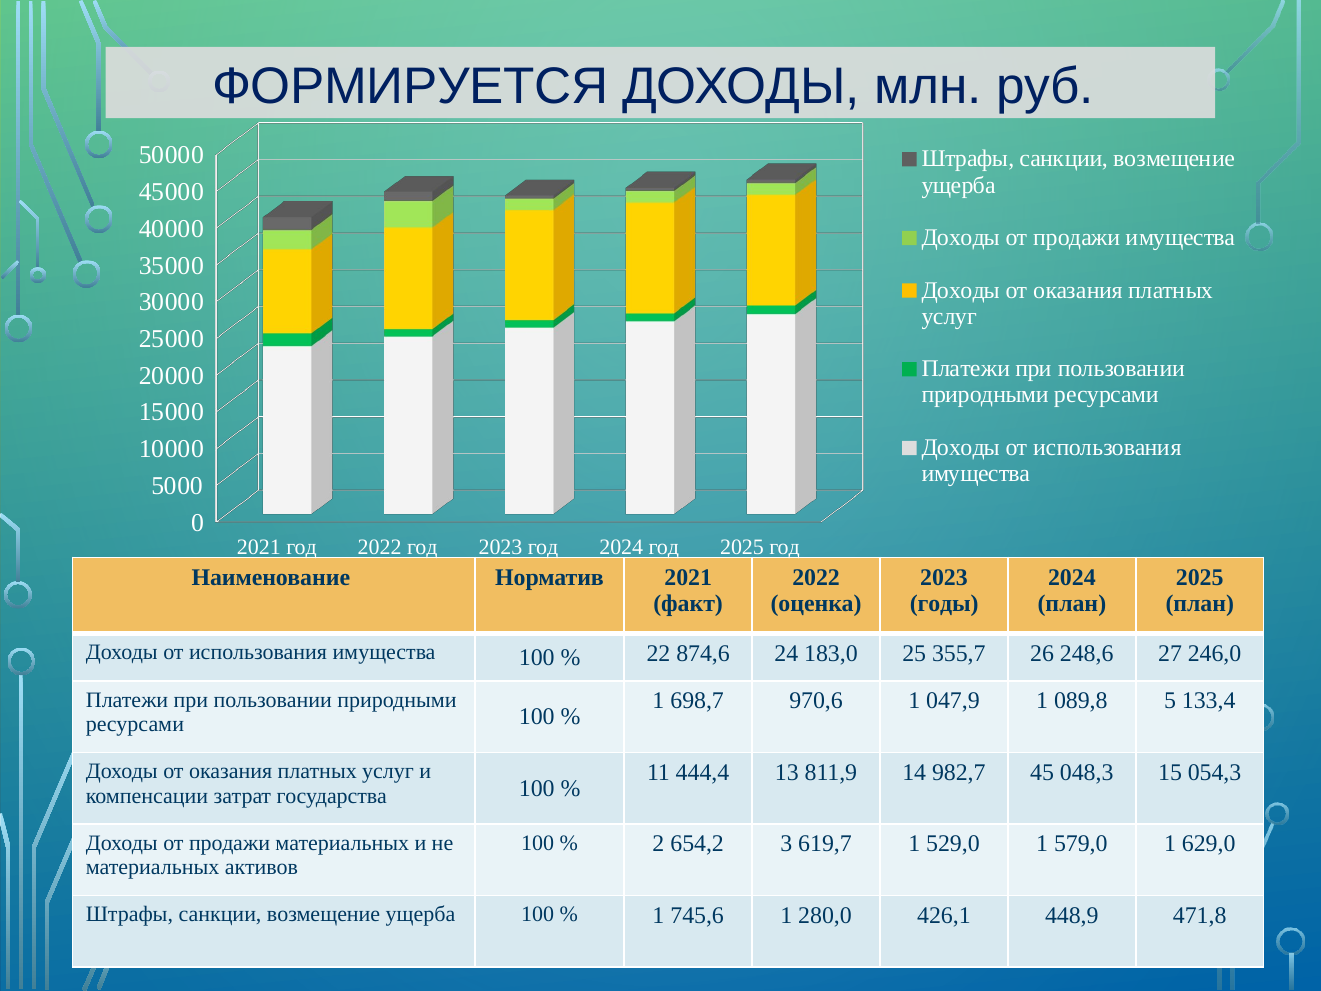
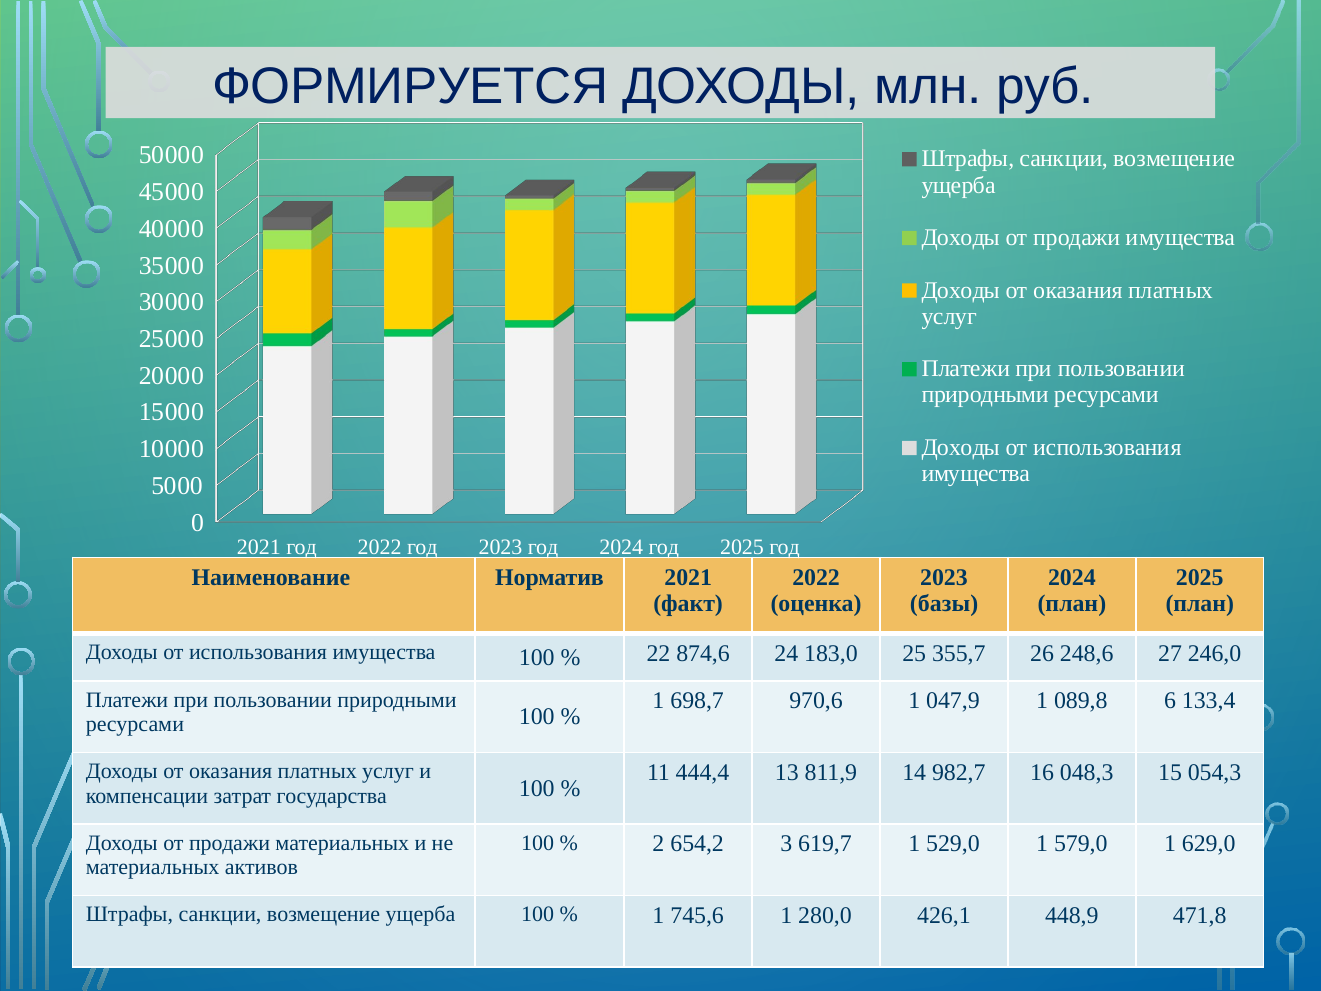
годы: годы -> базы
5: 5 -> 6
45: 45 -> 16
